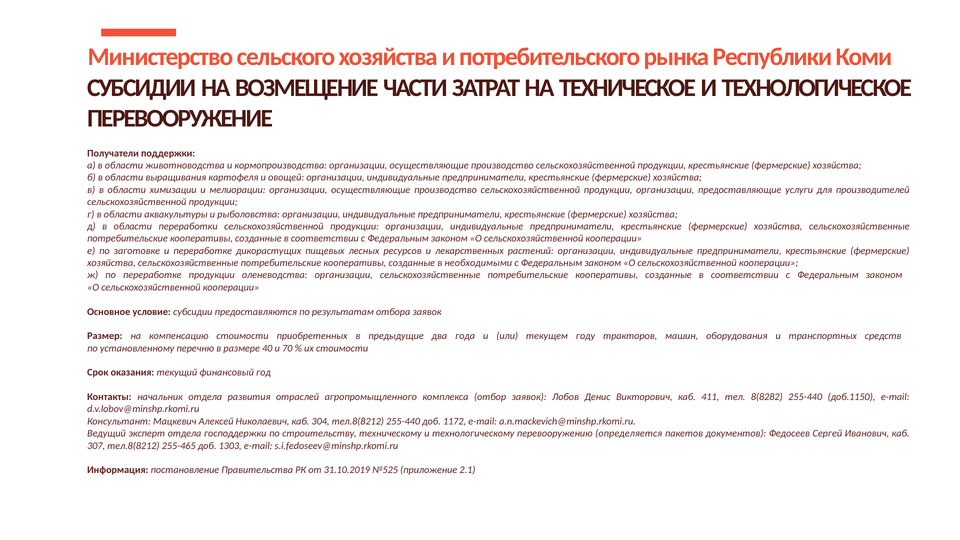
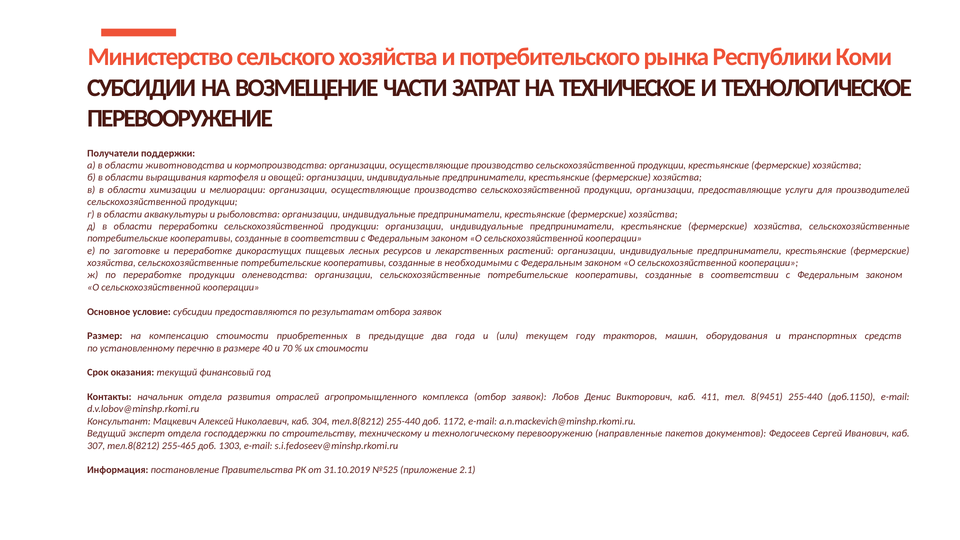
8(8282: 8(8282 -> 8(9451
определяется: определяется -> направленные
